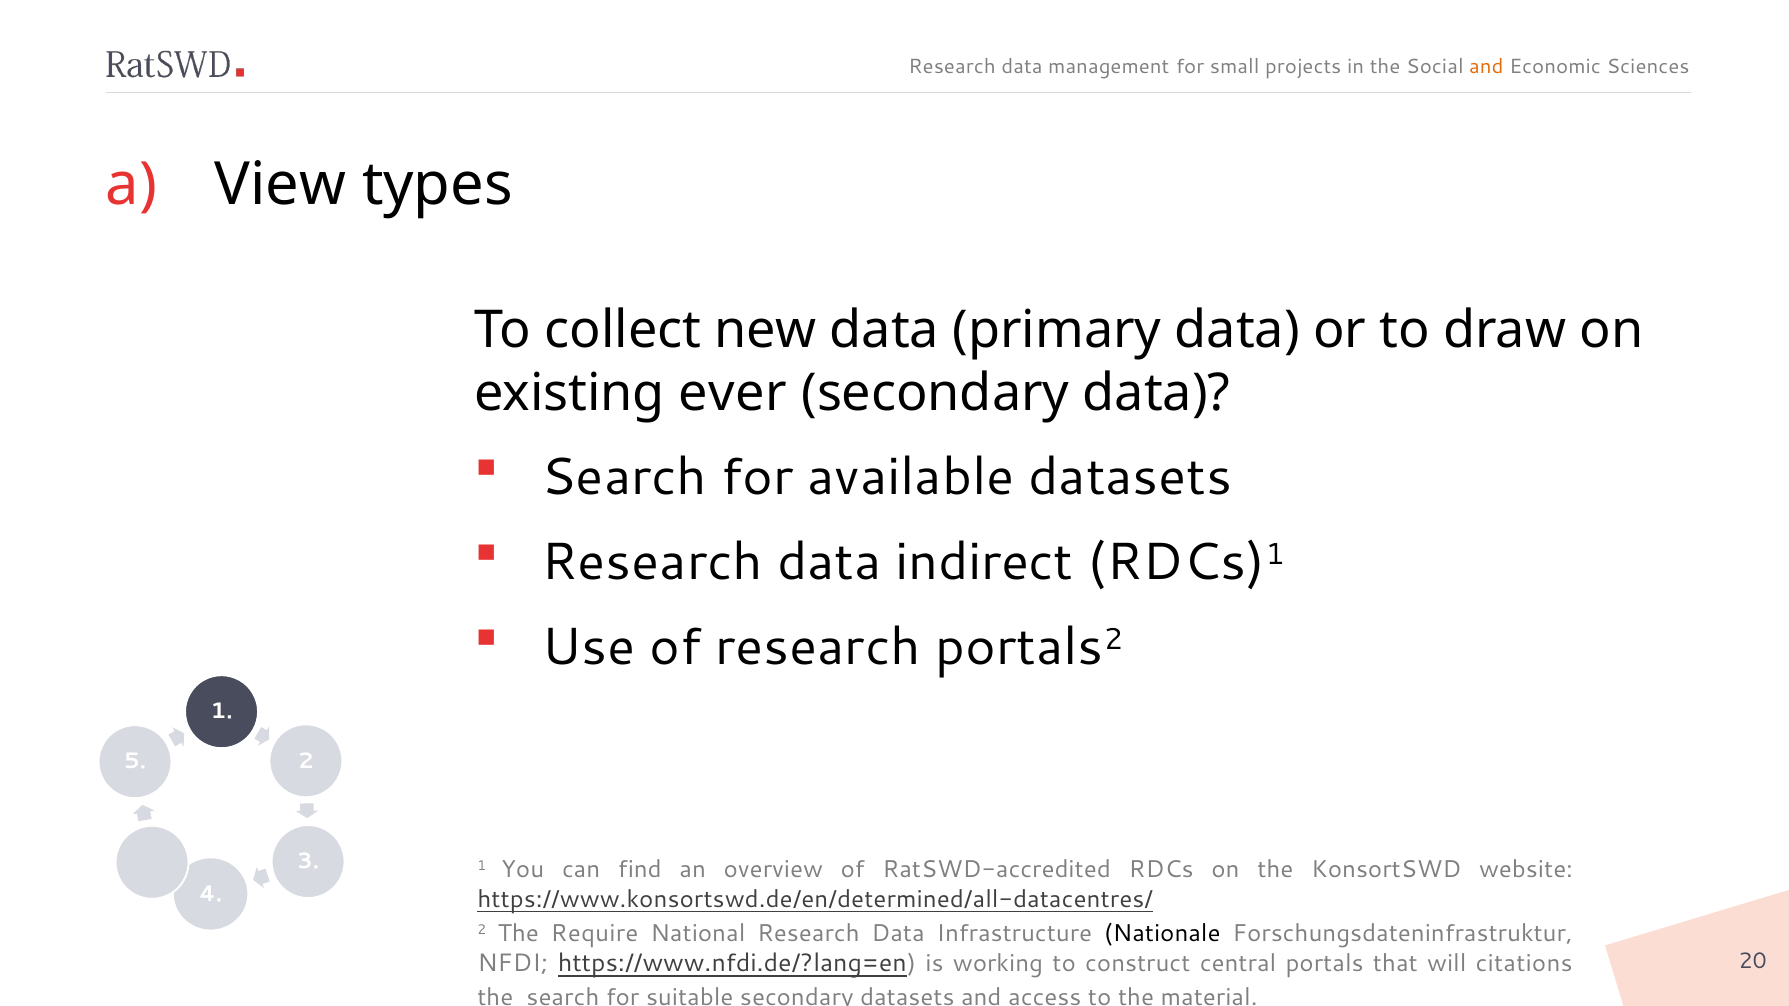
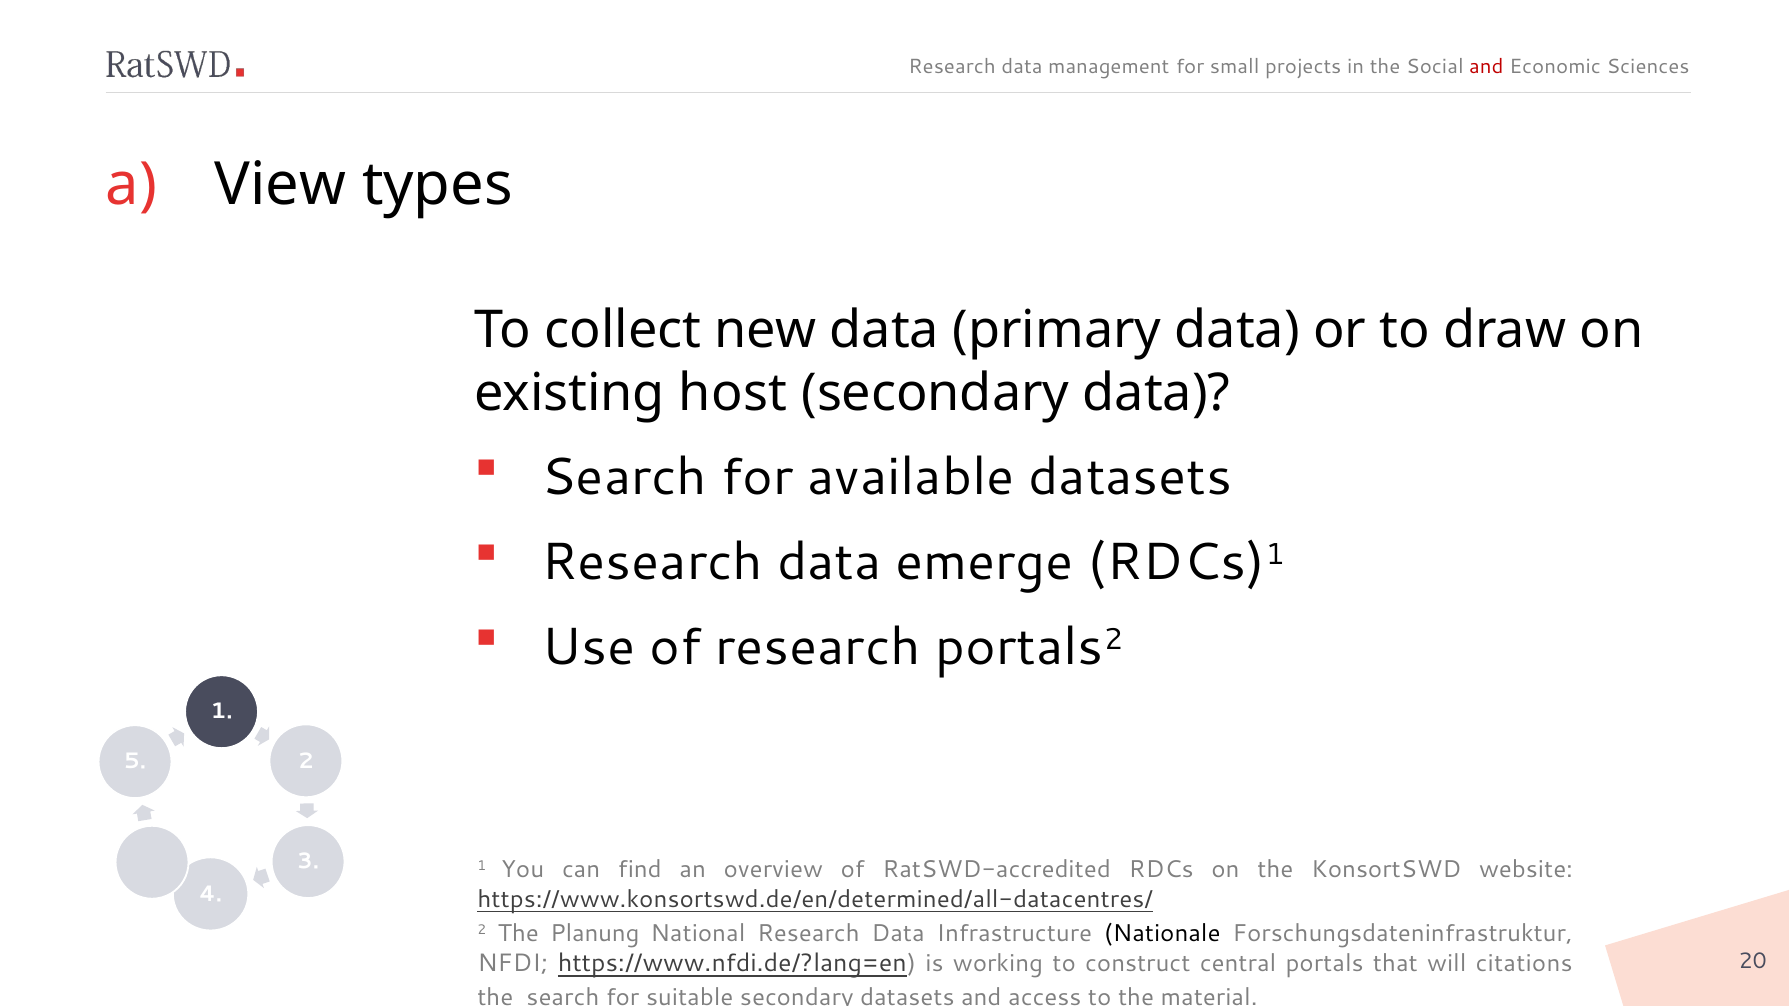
and at (1486, 67) colour: orange -> red
ever: ever -> host
indirect: indirect -> emerge
Require: Require -> Planung
